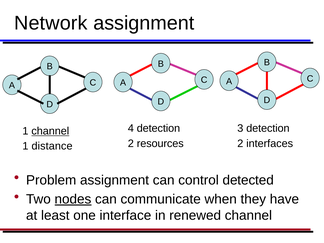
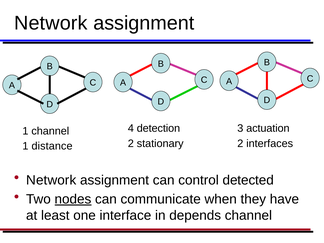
3 detection: detection -> actuation
channel at (50, 131) underline: present -> none
resources: resources -> stationary
Problem at (51, 180): Problem -> Network
renewed: renewed -> depends
